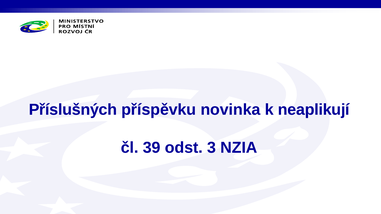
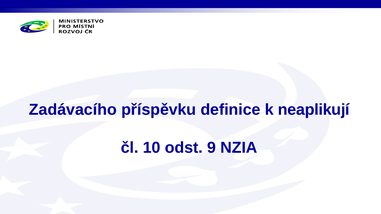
Příslušných: Příslušných -> Zadávacího
novinka: novinka -> definice
39: 39 -> 10
3: 3 -> 9
